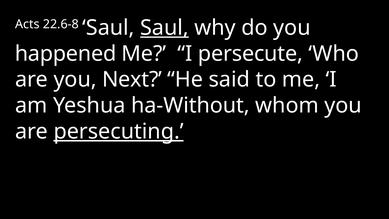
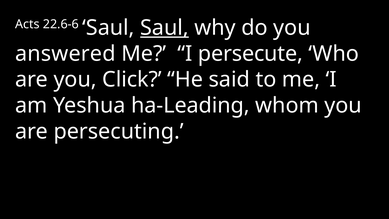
22.6-8: 22.6-8 -> 22.6-6
happened: happened -> answered
Next: Next -> Click
ha-Without: ha-Without -> ha-Leading
persecuting underline: present -> none
